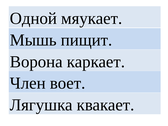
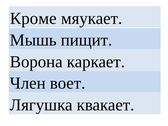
Одной: Одной -> Кроме
